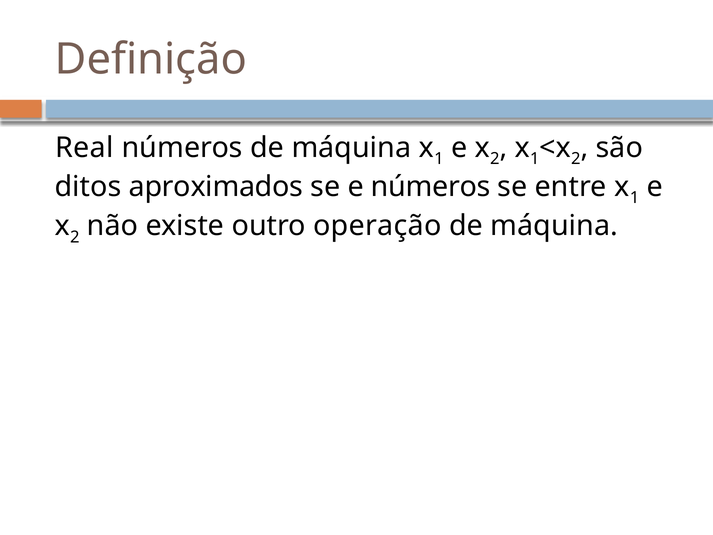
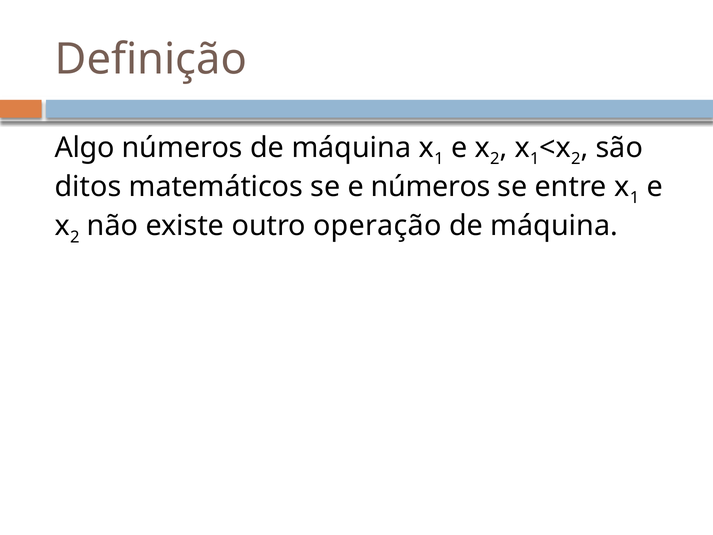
Real: Real -> Algo
aproximados: aproximados -> matemáticos
